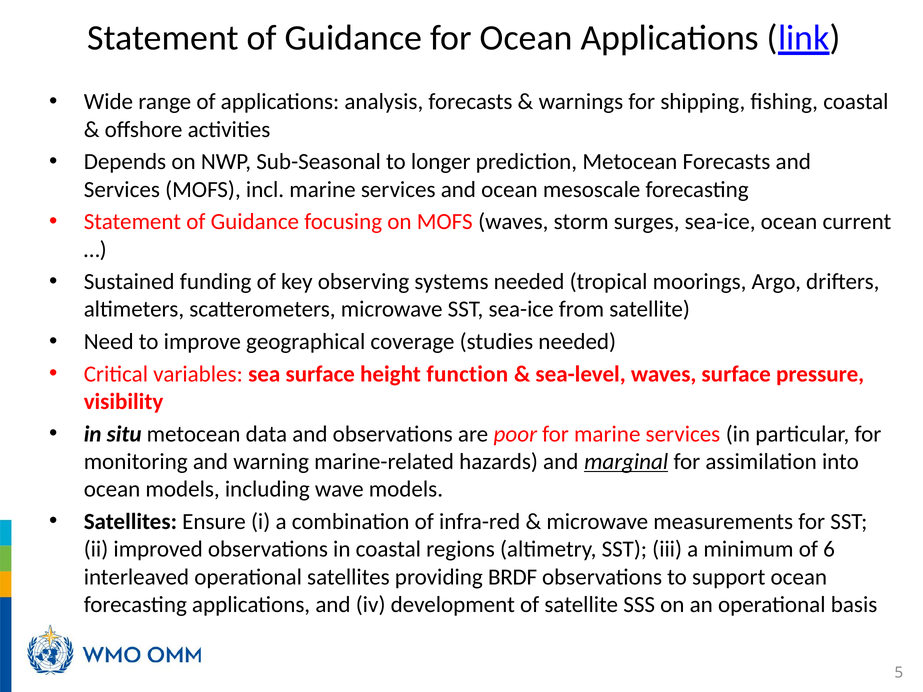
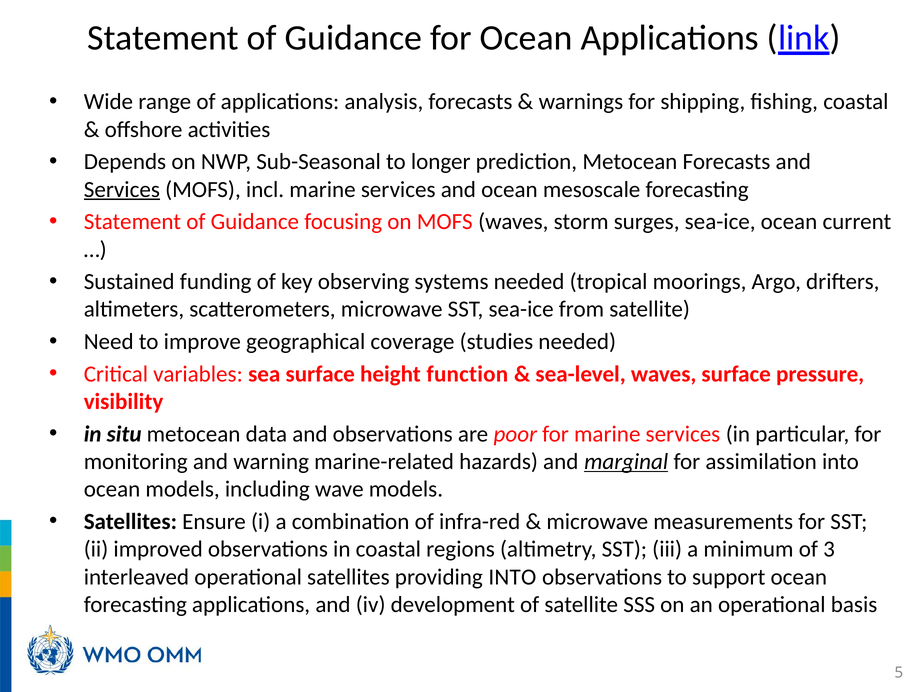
Services at (122, 189) underline: none -> present
6: 6 -> 3
providing BRDF: BRDF -> INTO
